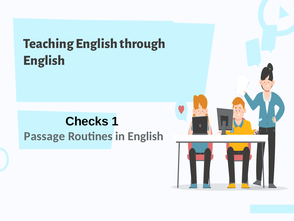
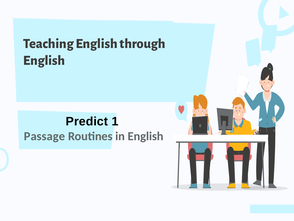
Checks: Checks -> Predict
